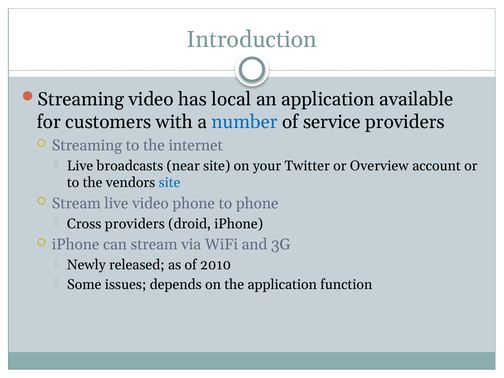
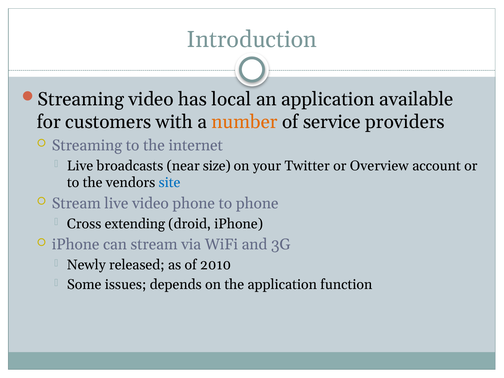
number colour: blue -> orange
near site: site -> size
Cross providers: providers -> extending
